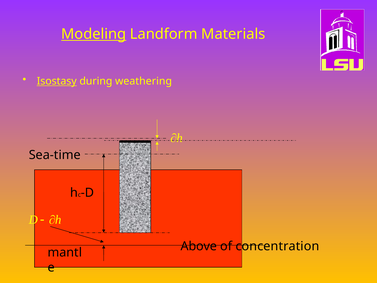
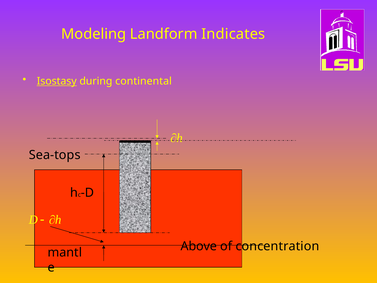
Modeling underline: present -> none
Materials: Materials -> Indicates
weathering: weathering -> continental
Sea-time: Sea-time -> Sea-tops
